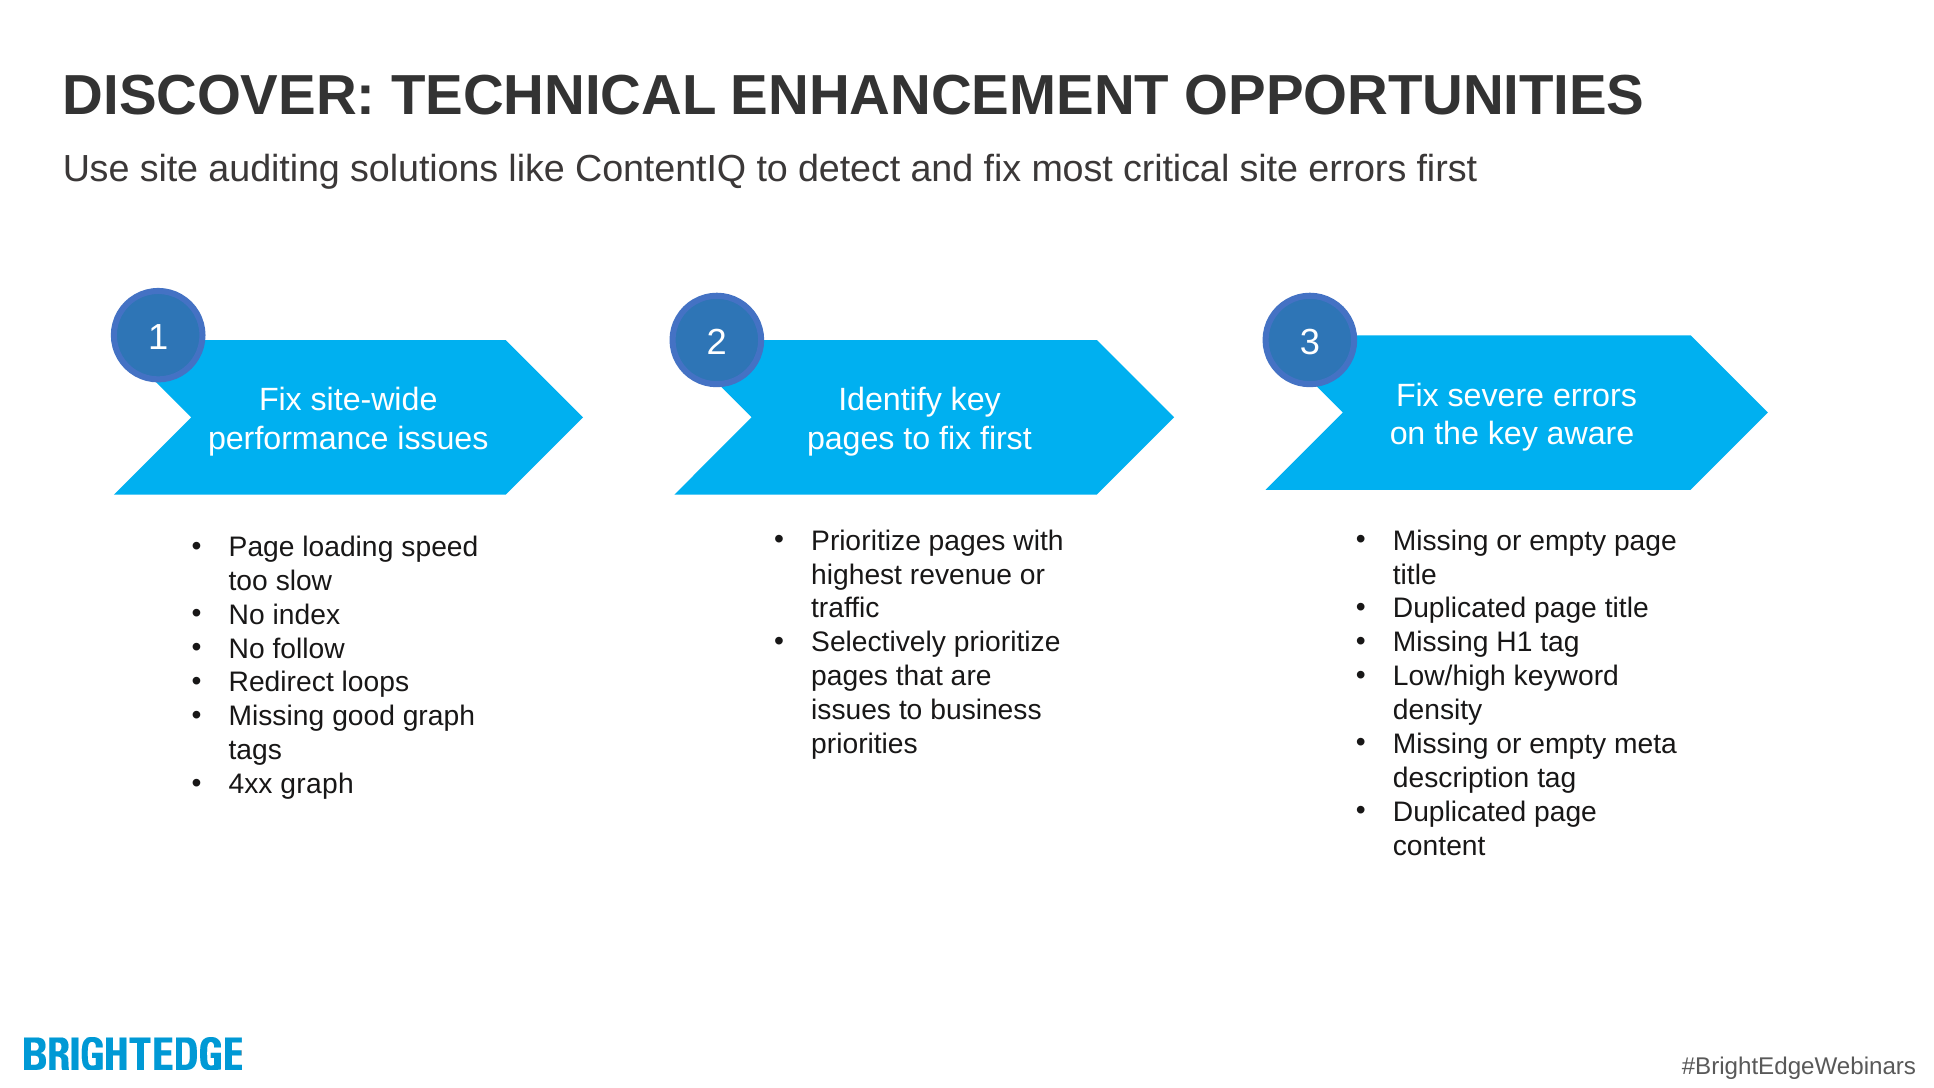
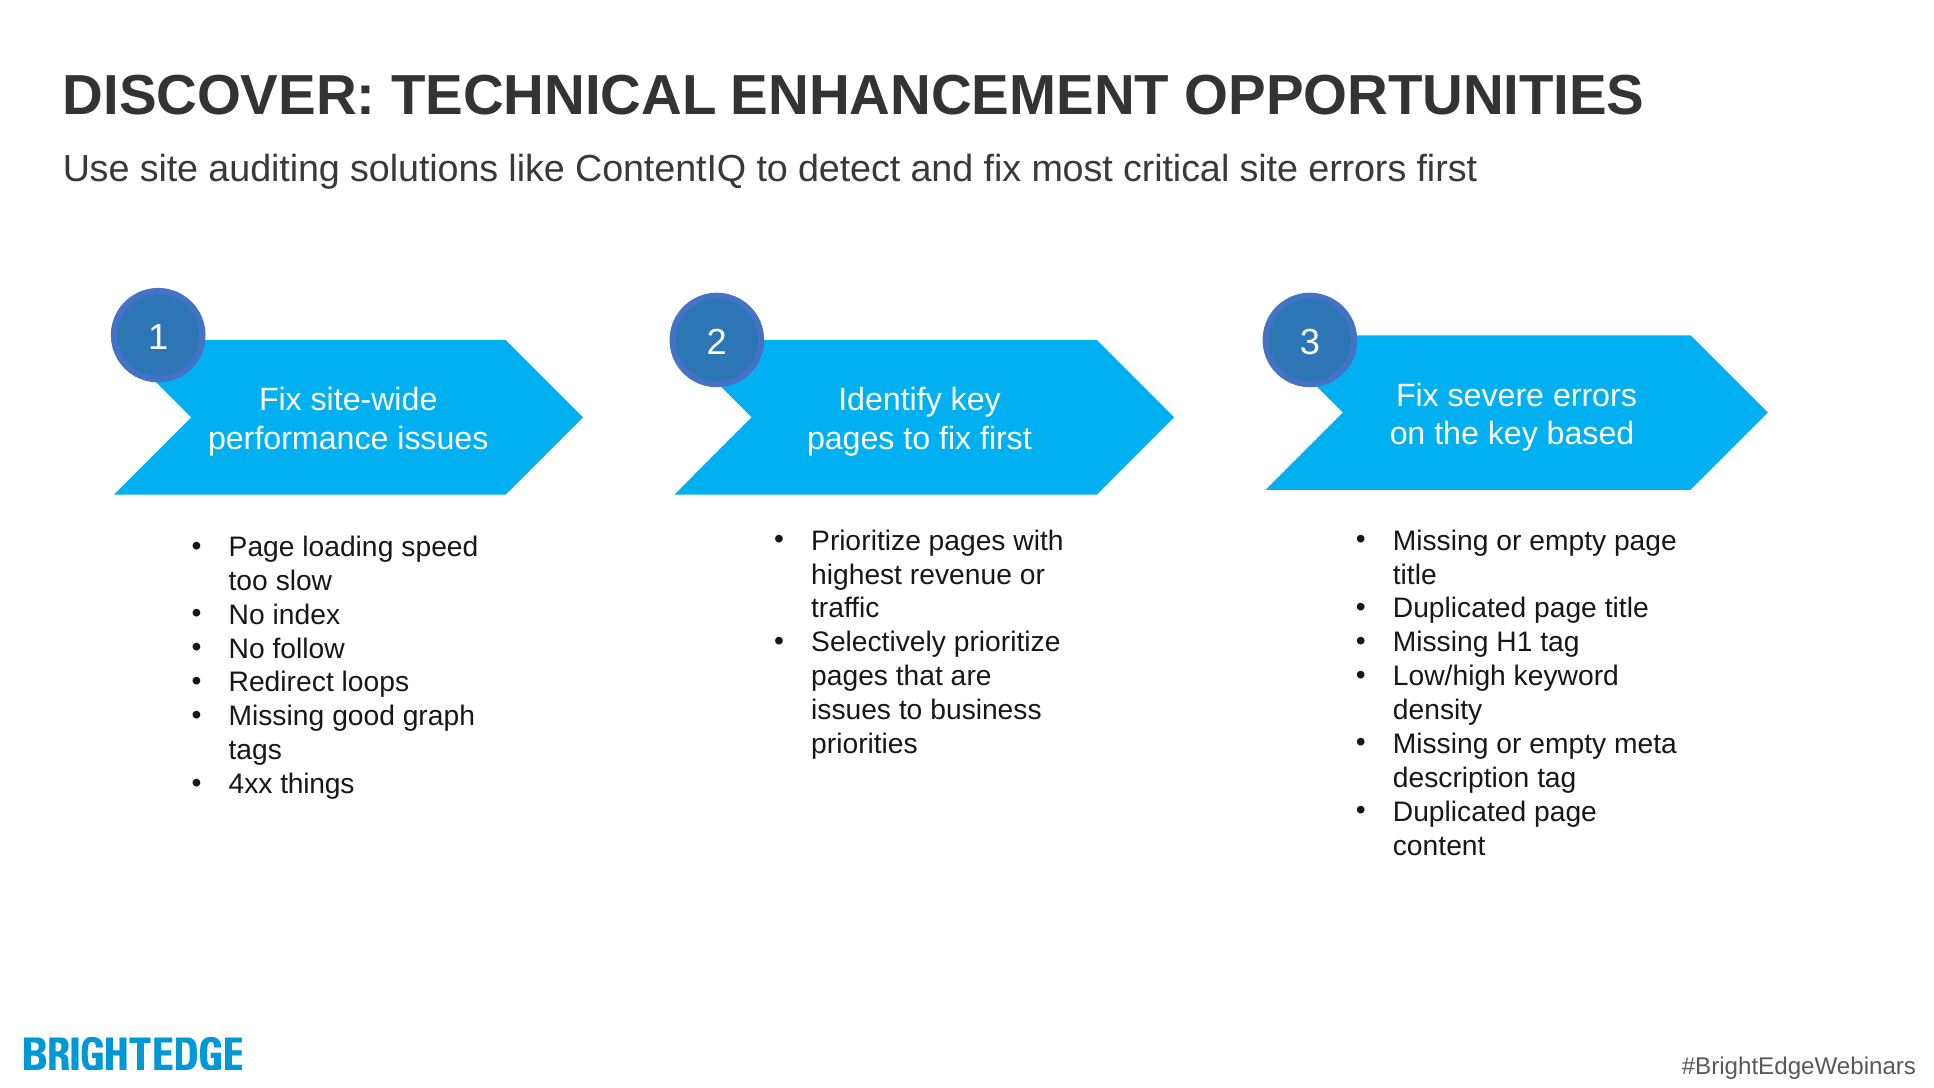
aware: aware -> based
4xx graph: graph -> things
